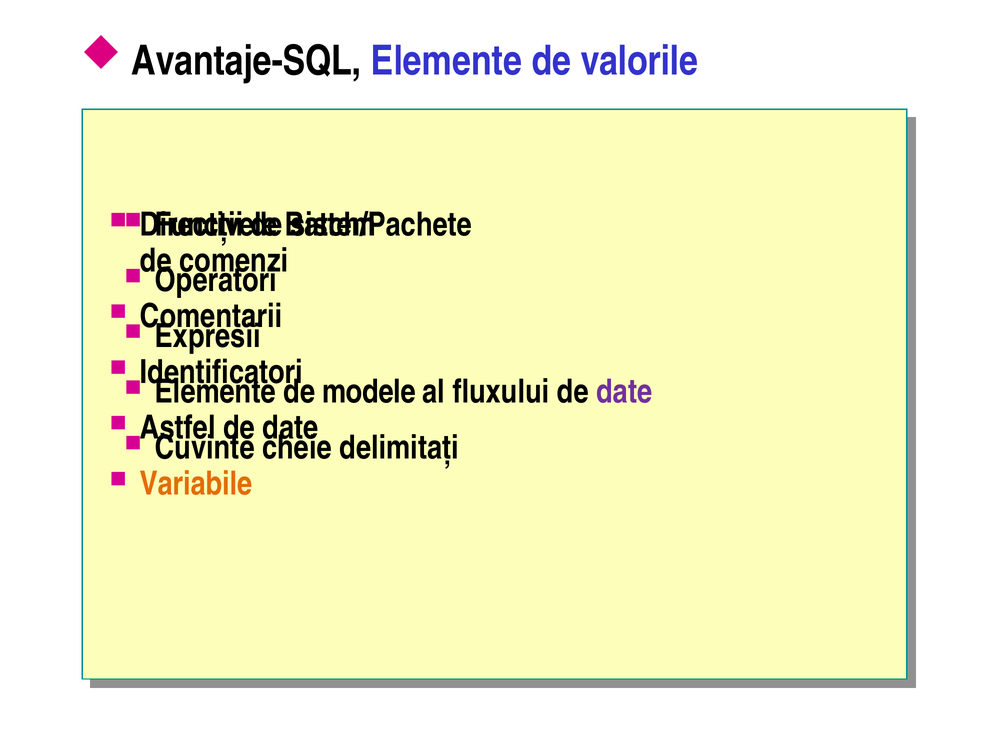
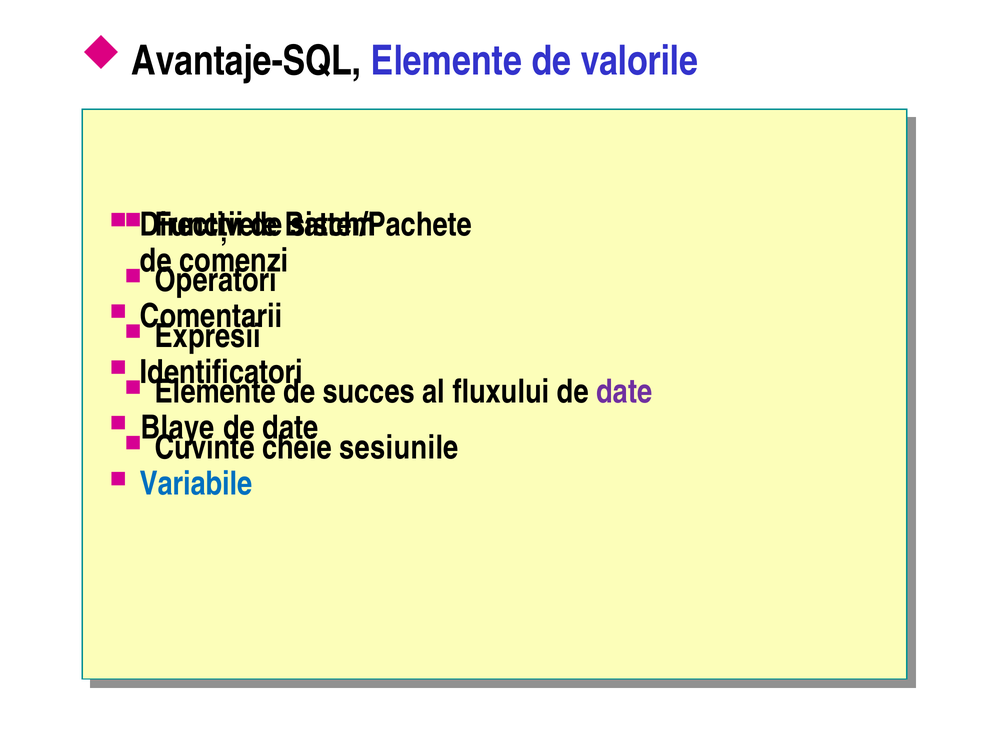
modele: modele -> succes
Astfel: Astfel -> Blaye
delimitați: delimitați -> sesiunile
Variabile colour: orange -> blue
